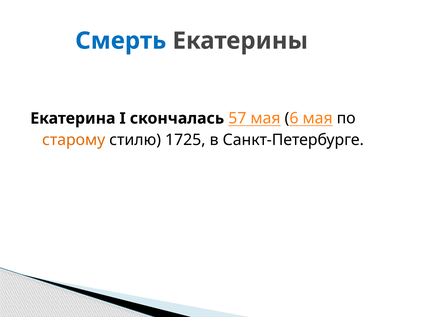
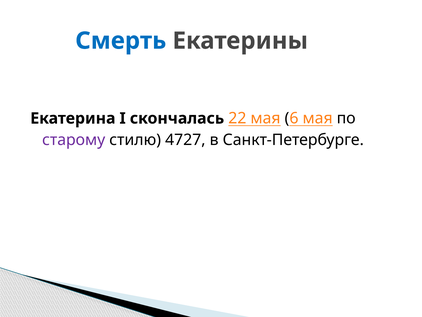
57: 57 -> 22
старому colour: orange -> purple
1725: 1725 -> 4727
